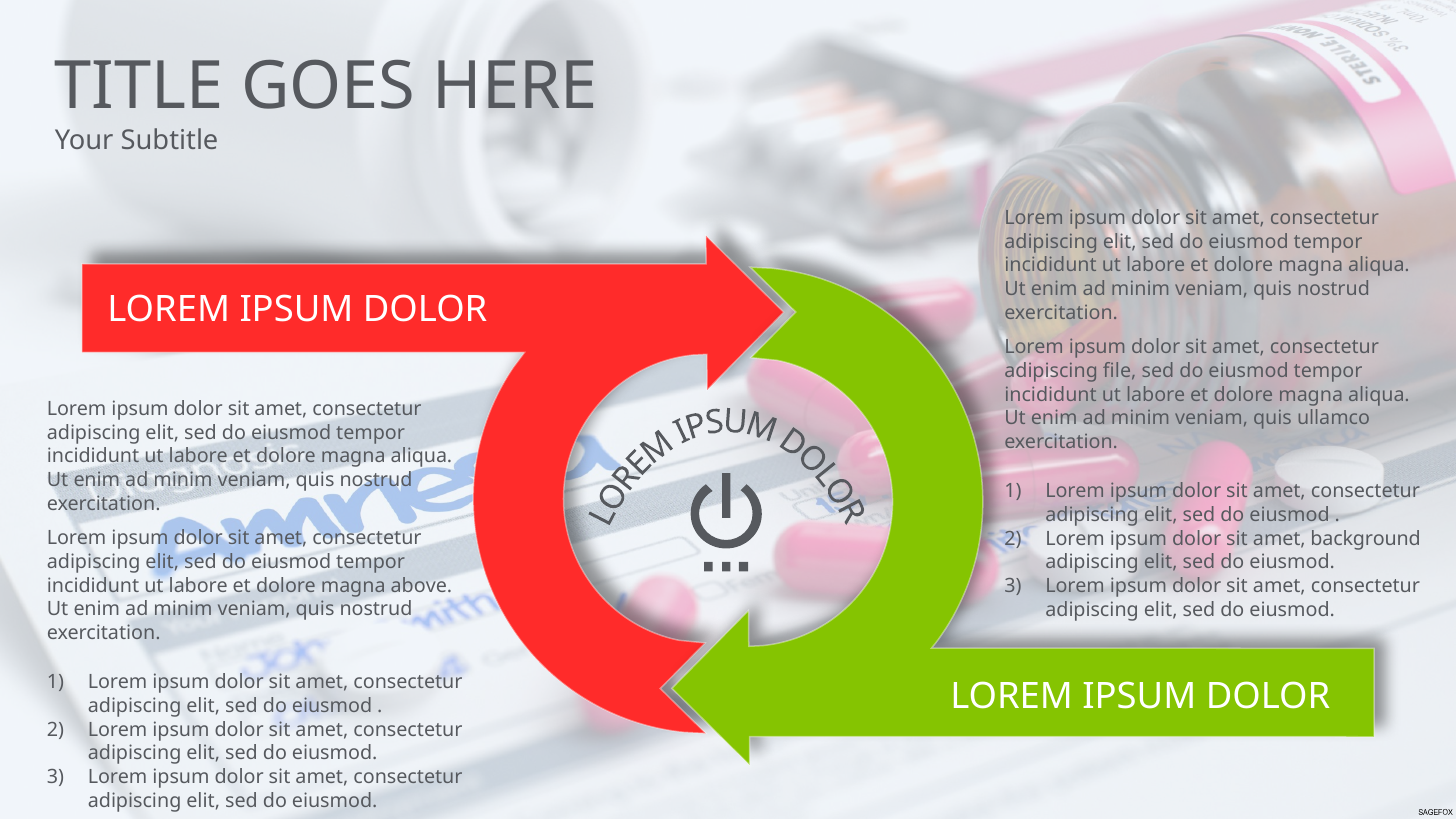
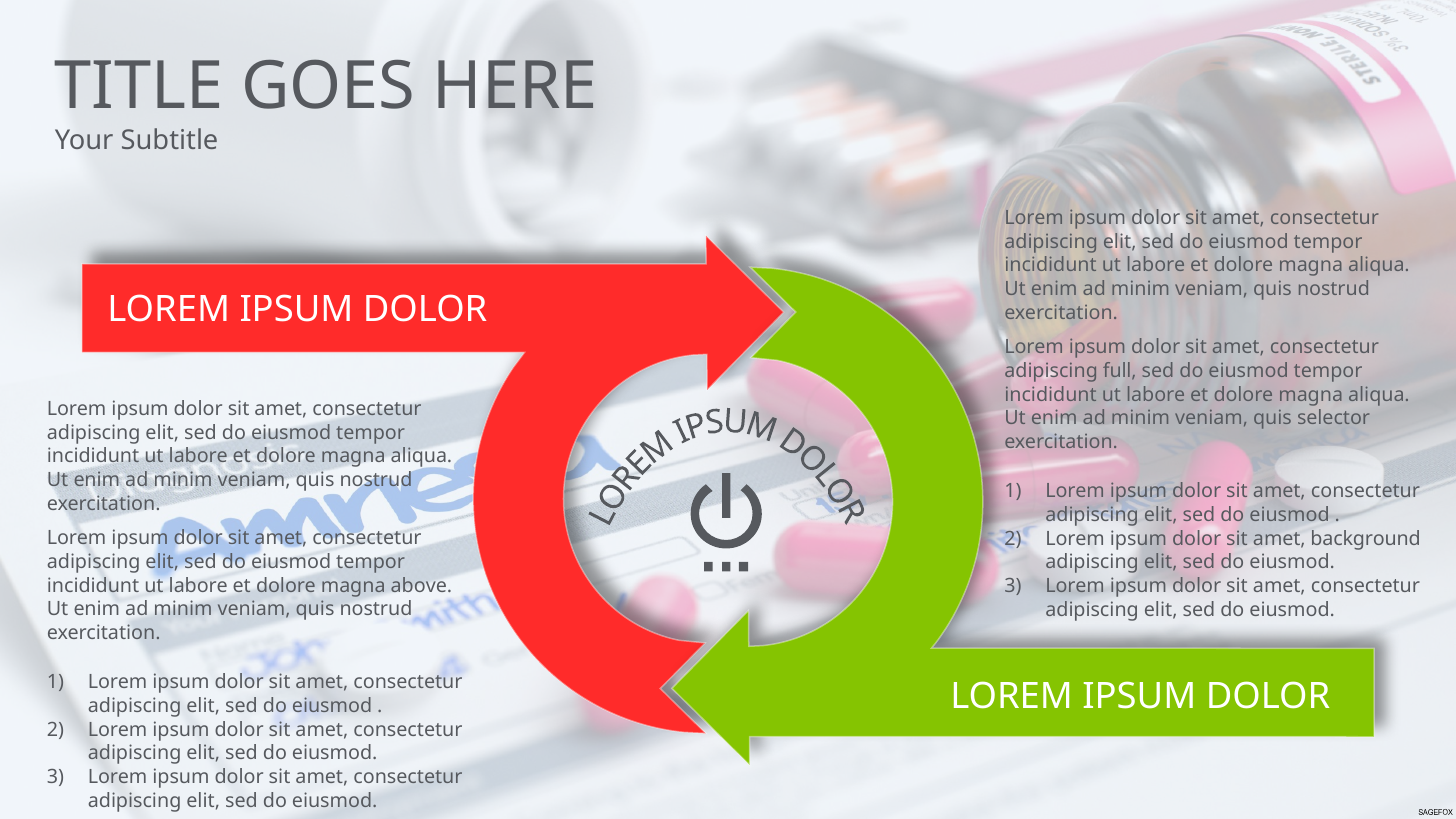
file: file -> full
ullamco: ullamco -> selector
